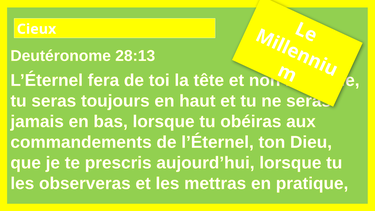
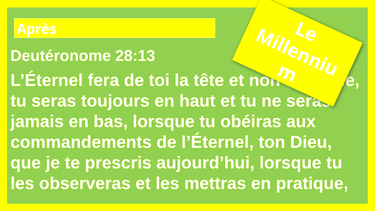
Cieux: Cieux -> Après
